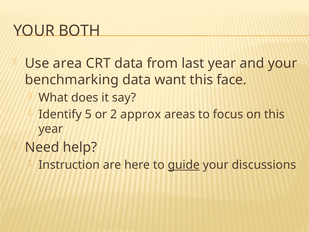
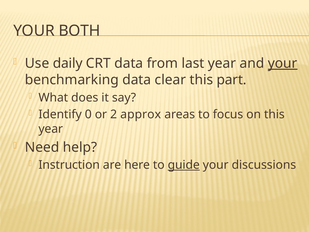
area: area -> daily
your at (283, 63) underline: none -> present
want: want -> clear
face: face -> part
5: 5 -> 0
